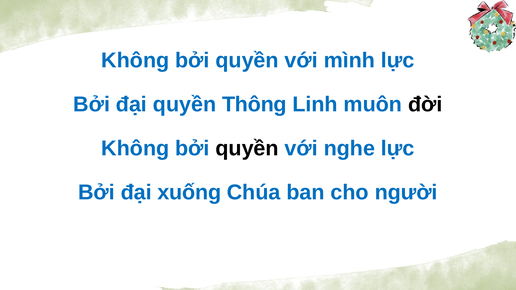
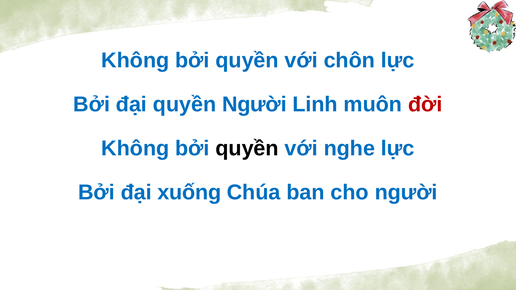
mình: mình -> chôn
quyền Thông: Thông -> Người
đời colour: black -> red
